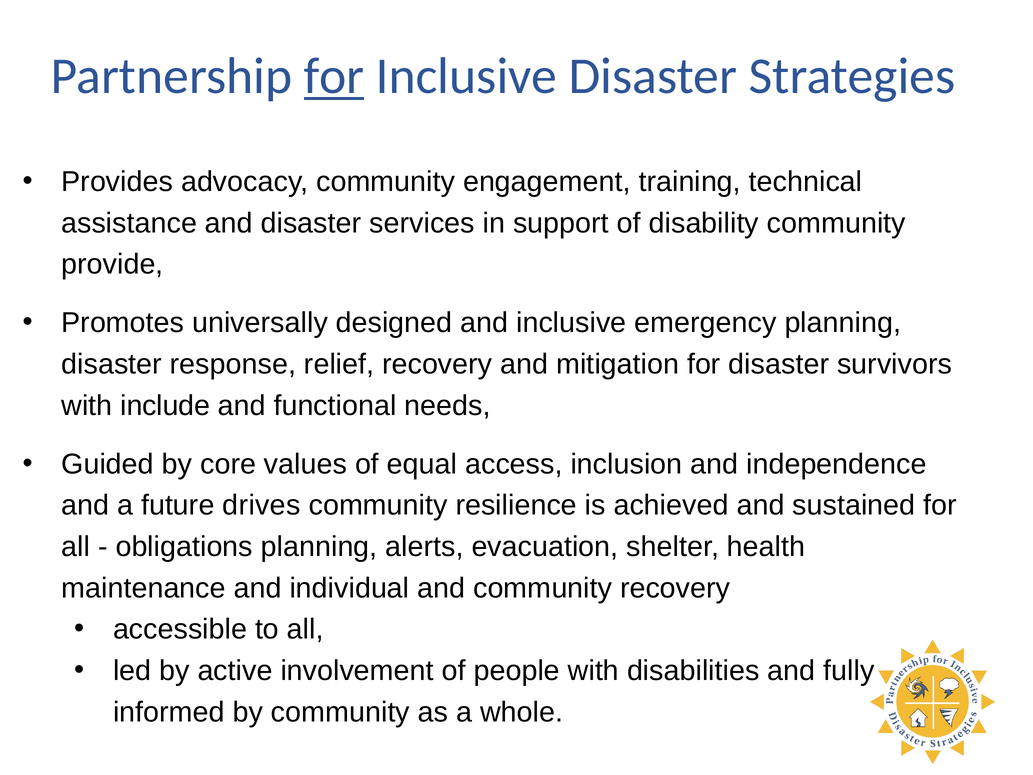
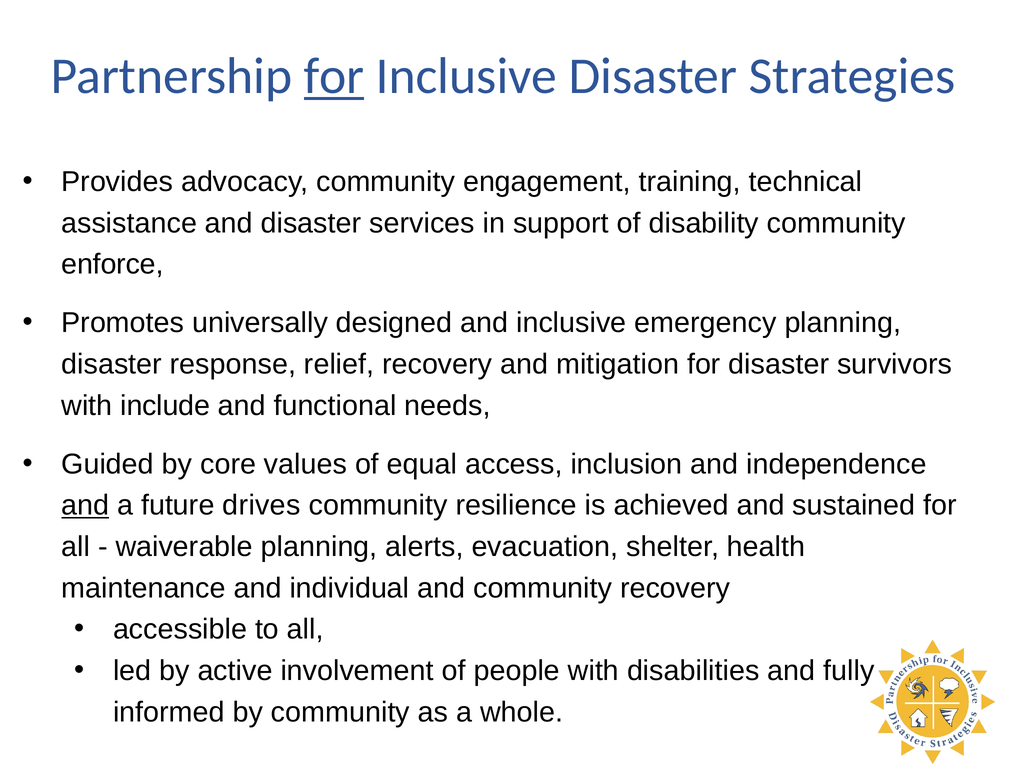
provide: provide -> enforce
and at (85, 505) underline: none -> present
obligations: obligations -> waiverable
